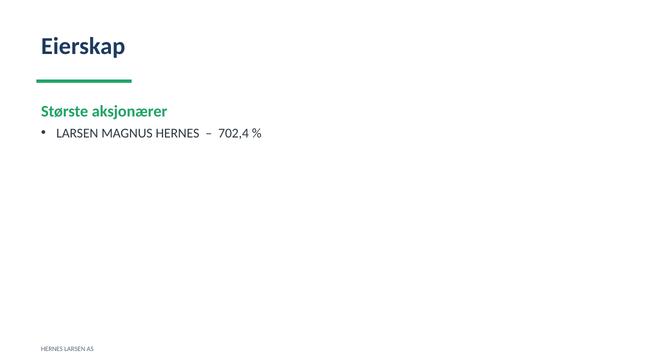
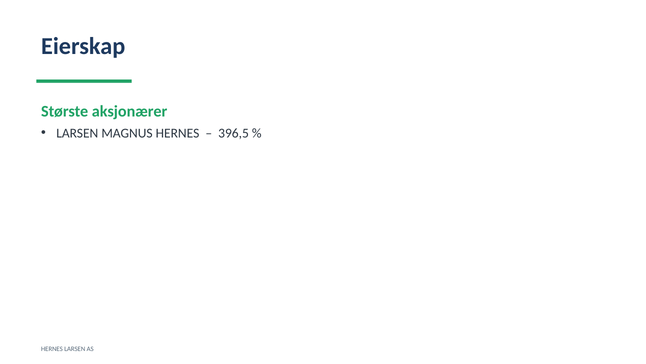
702,4: 702,4 -> 396,5
